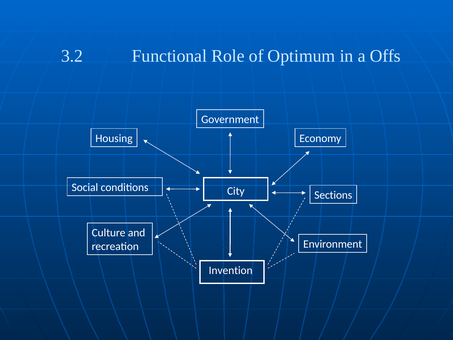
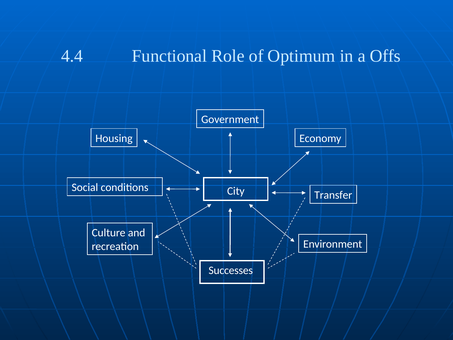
3.2: 3.2 -> 4.4
Sections: Sections -> Transfer
Invention: Invention -> Successes
